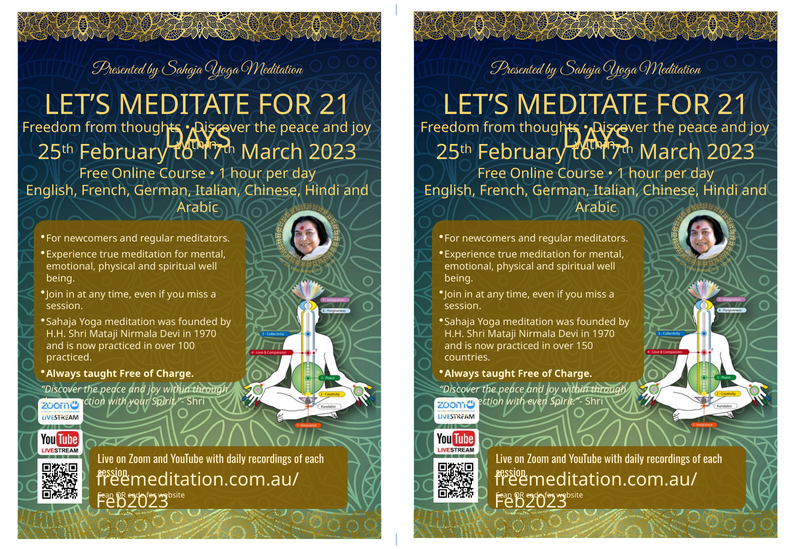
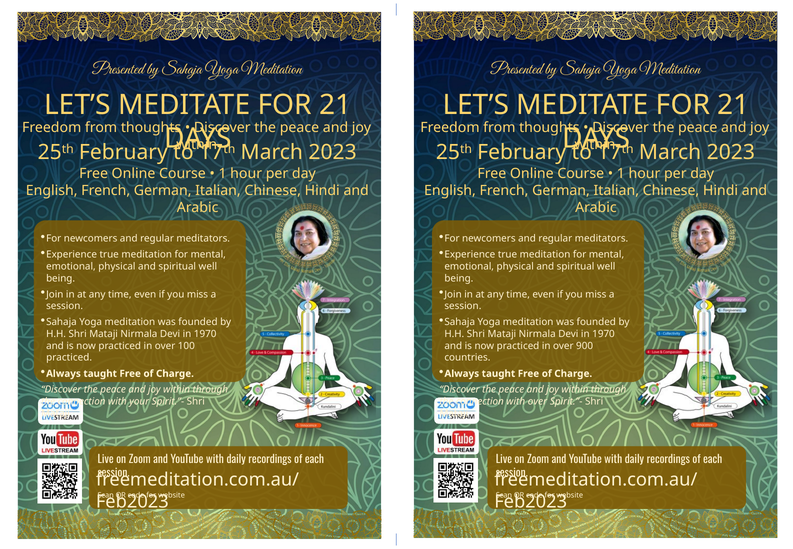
150: 150 -> 900
with even: even -> over
